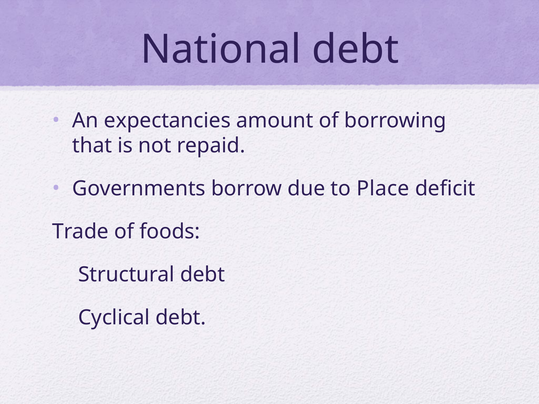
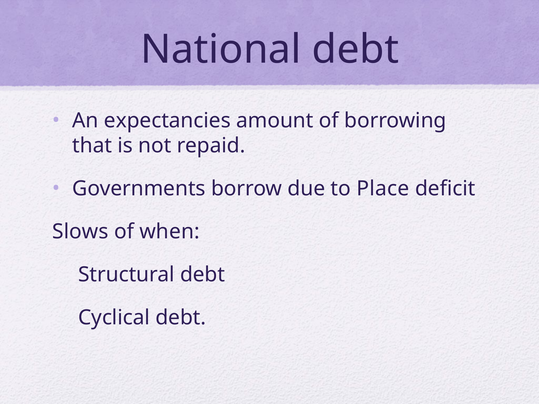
Trade: Trade -> Slows
foods: foods -> when
